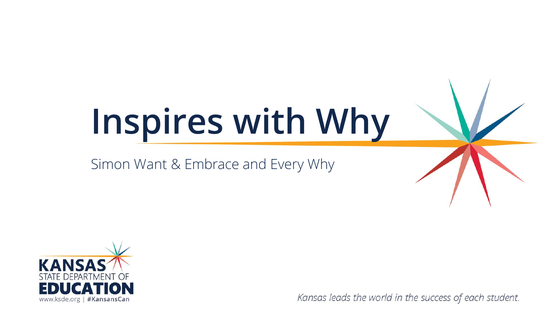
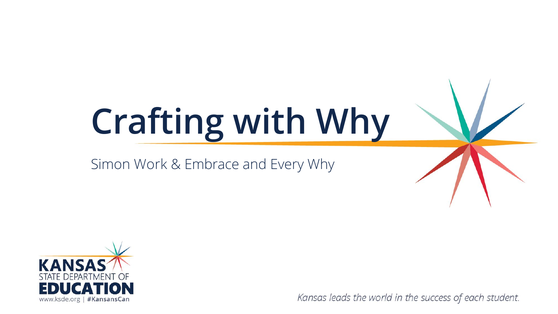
Inspires: Inspires -> Crafting
Want: Want -> Work
